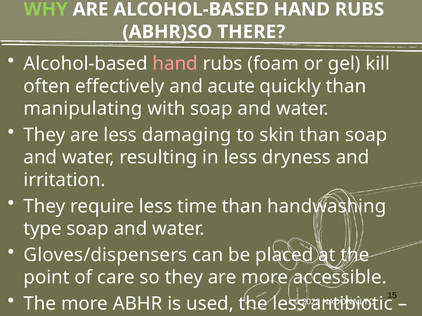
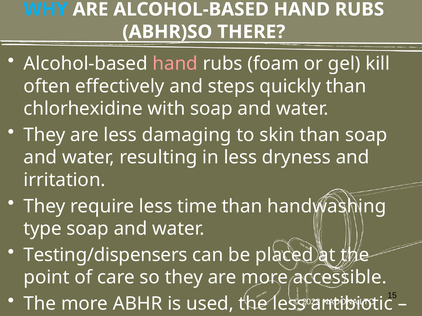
WHY colour: light green -> light blue
acute: acute -> steps
manipulating: manipulating -> chlorhexidine
Gloves/dispensers: Gloves/dispensers -> Testing/dispensers
